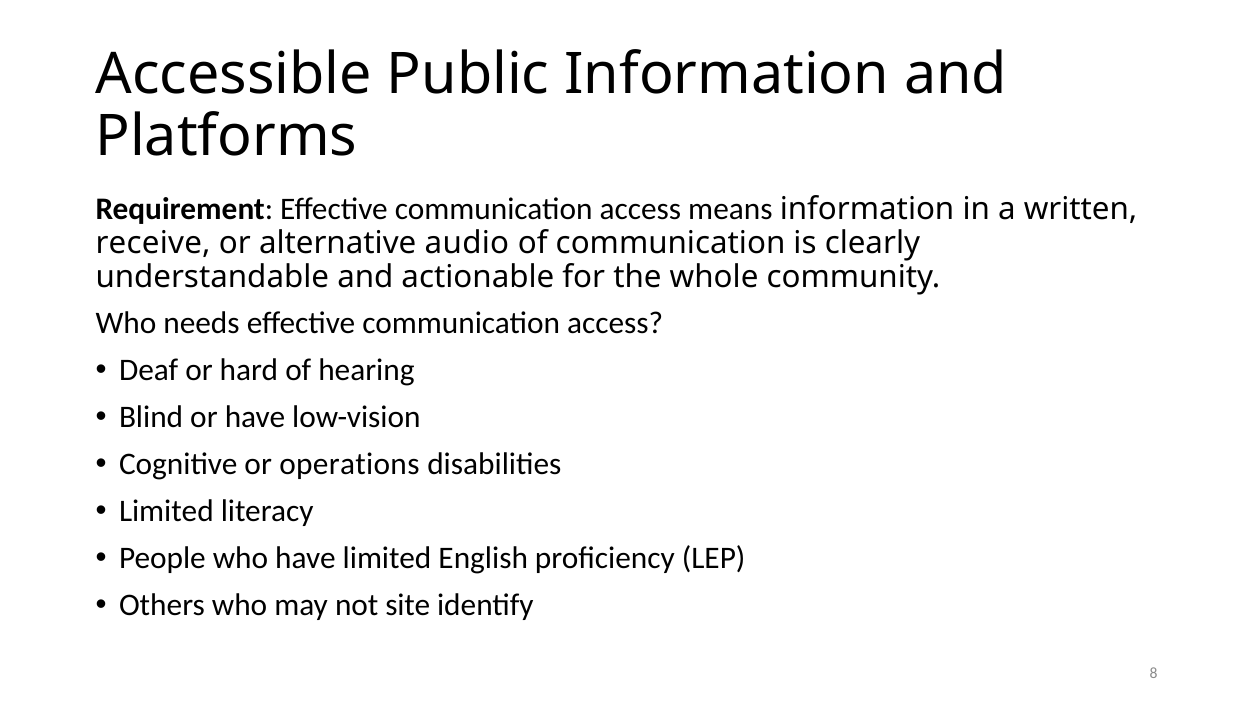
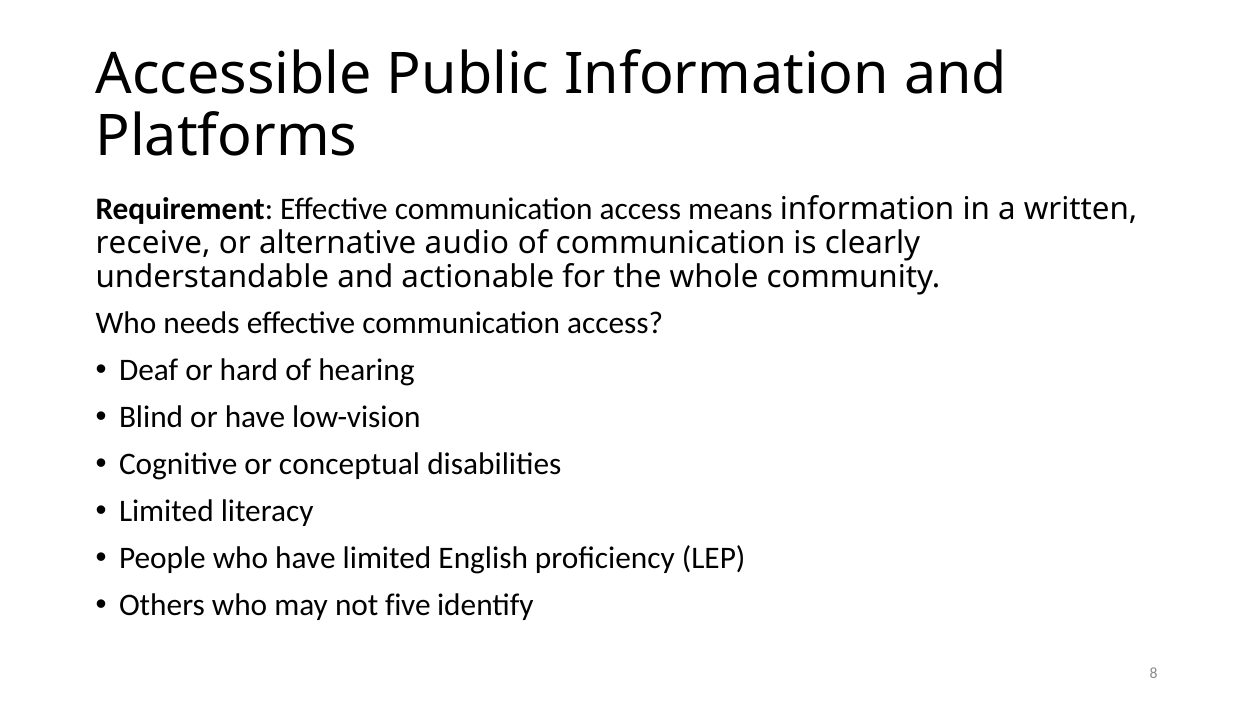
operations: operations -> conceptual
site: site -> five
